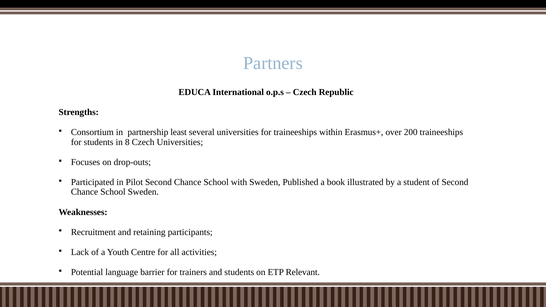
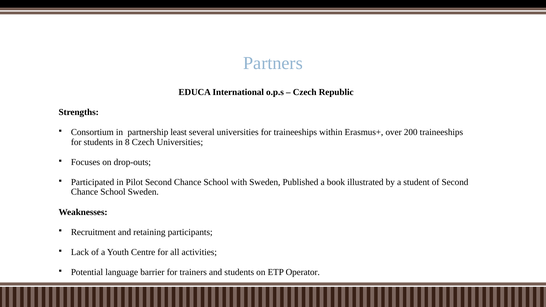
Relevant: Relevant -> Operator
